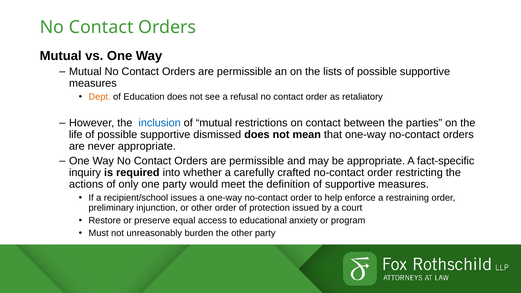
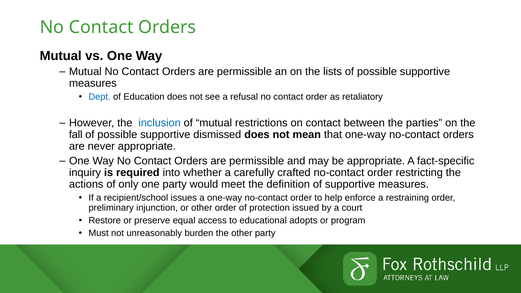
Dept colour: orange -> blue
life: life -> fall
anxiety: anxiety -> adopts
